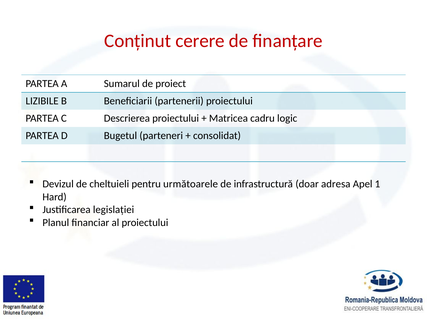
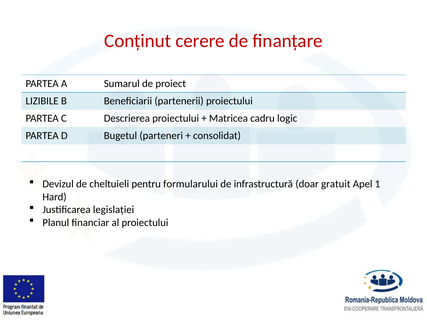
următoarele: următoarele -> formularului
adresa: adresa -> gratuit
